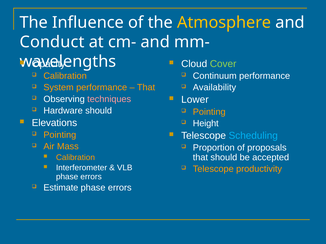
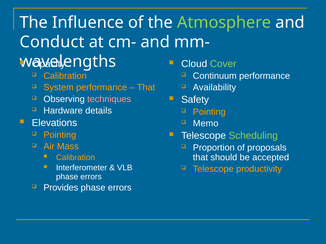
Atmosphere colour: yellow -> light green
Lower: Lower -> Safety
Hardware should: should -> details
Height: Height -> Memo
Scheduling colour: light blue -> light green
Estimate: Estimate -> Provides
